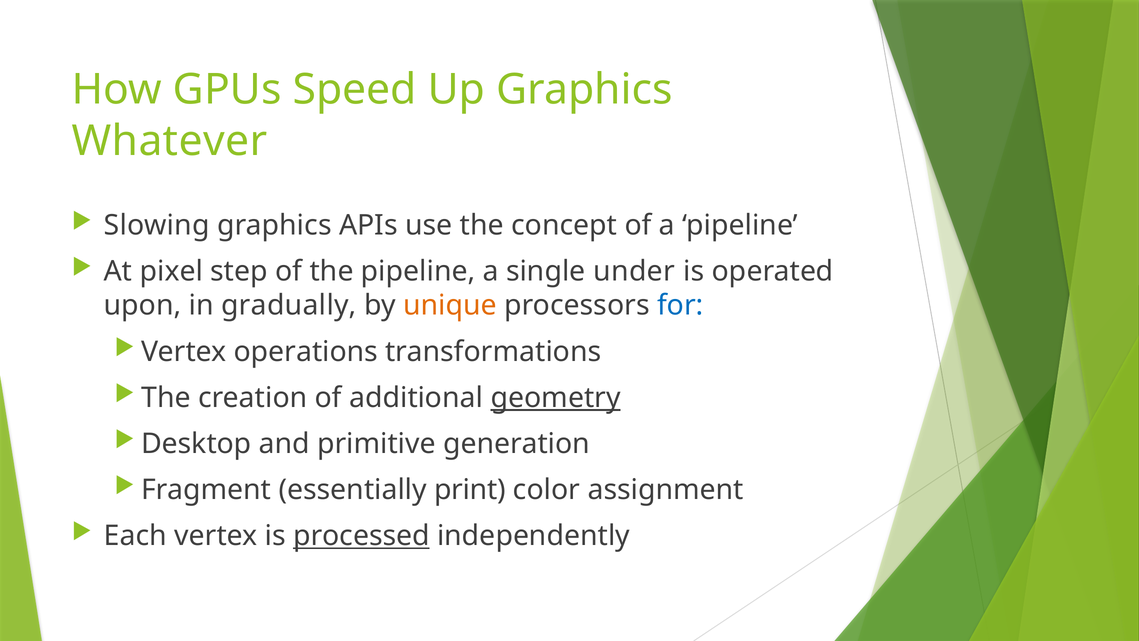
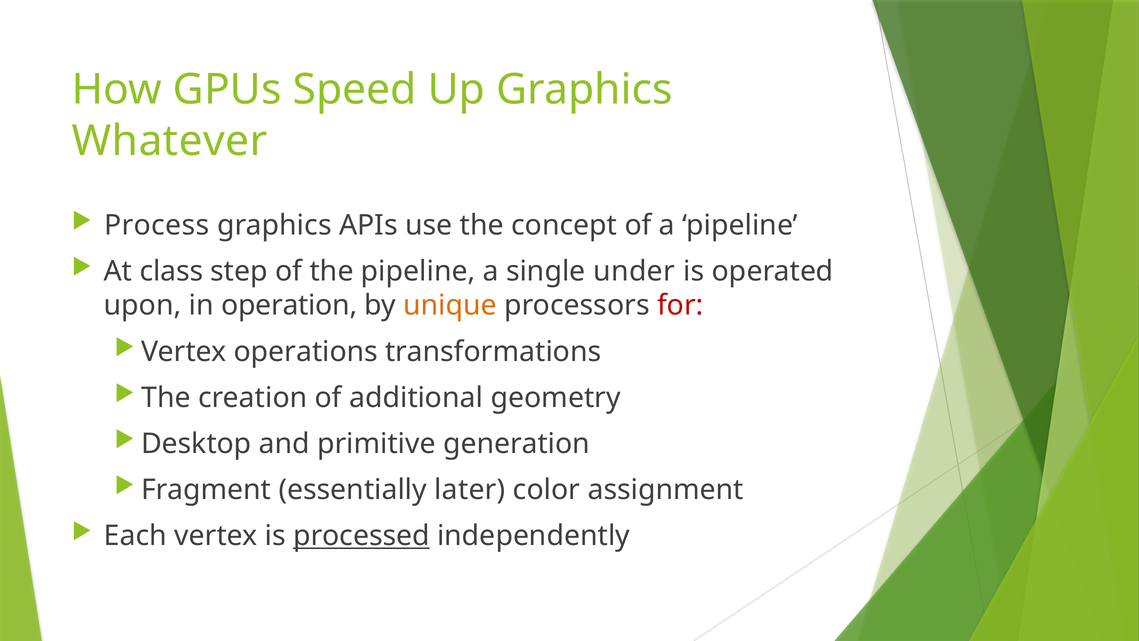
Slowing: Slowing -> Process
pixel: pixel -> class
gradually: gradually -> operation
for colour: blue -> red
geometry underline: present -> none
print: print -> later
